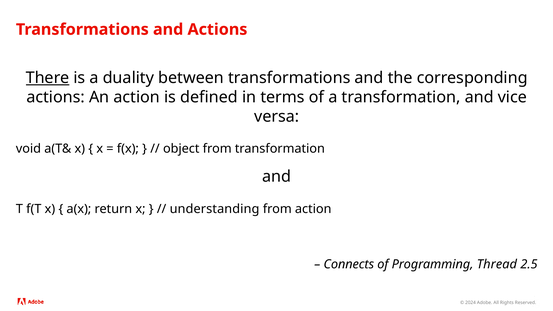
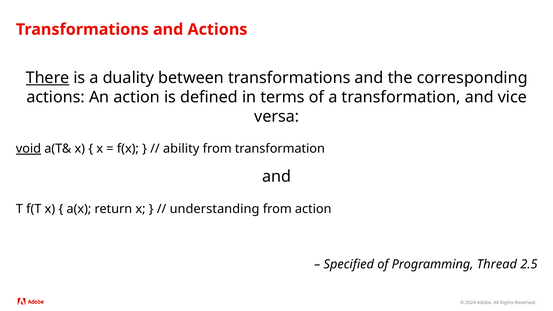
void underline: none -> present
object: object -> ability
Connects: Connects -> Specified
